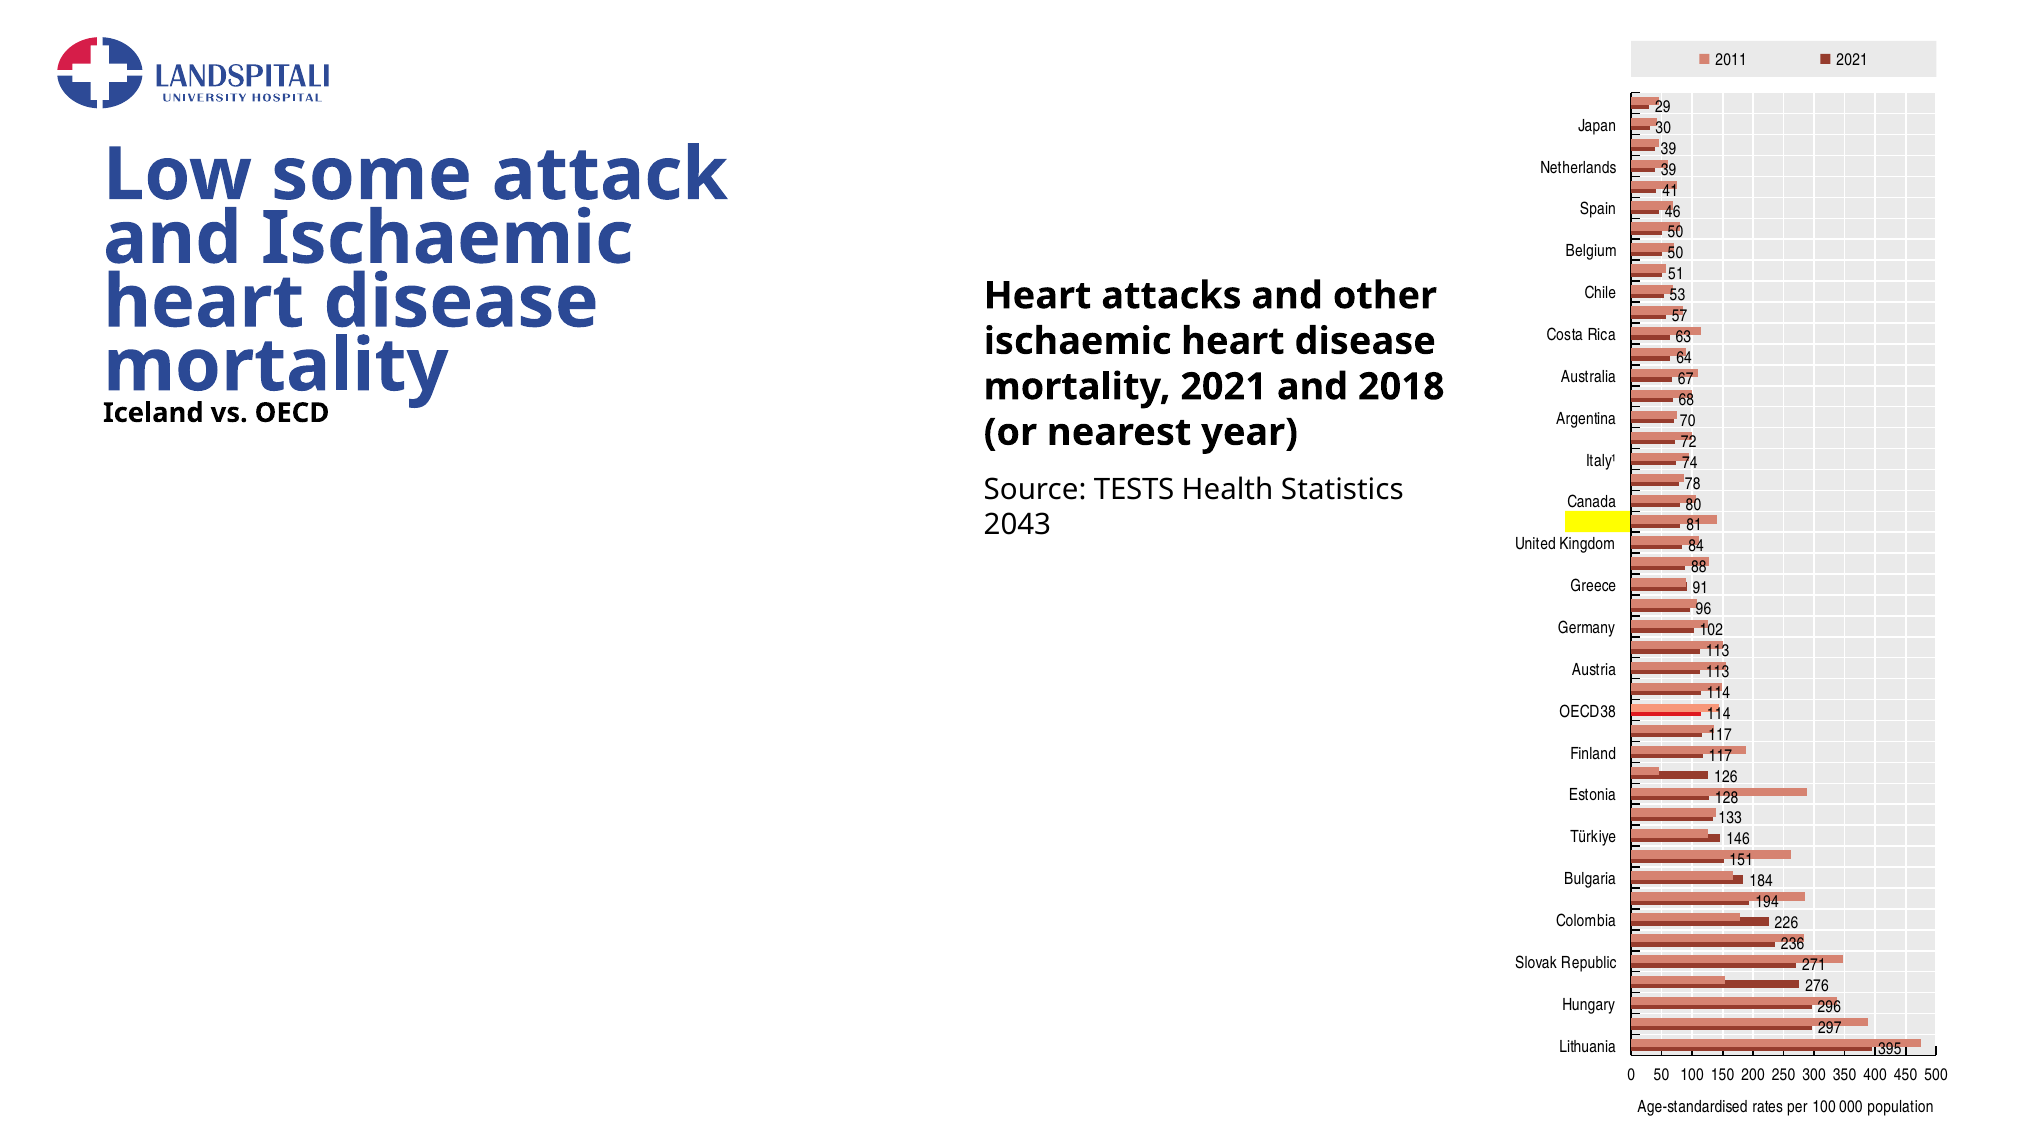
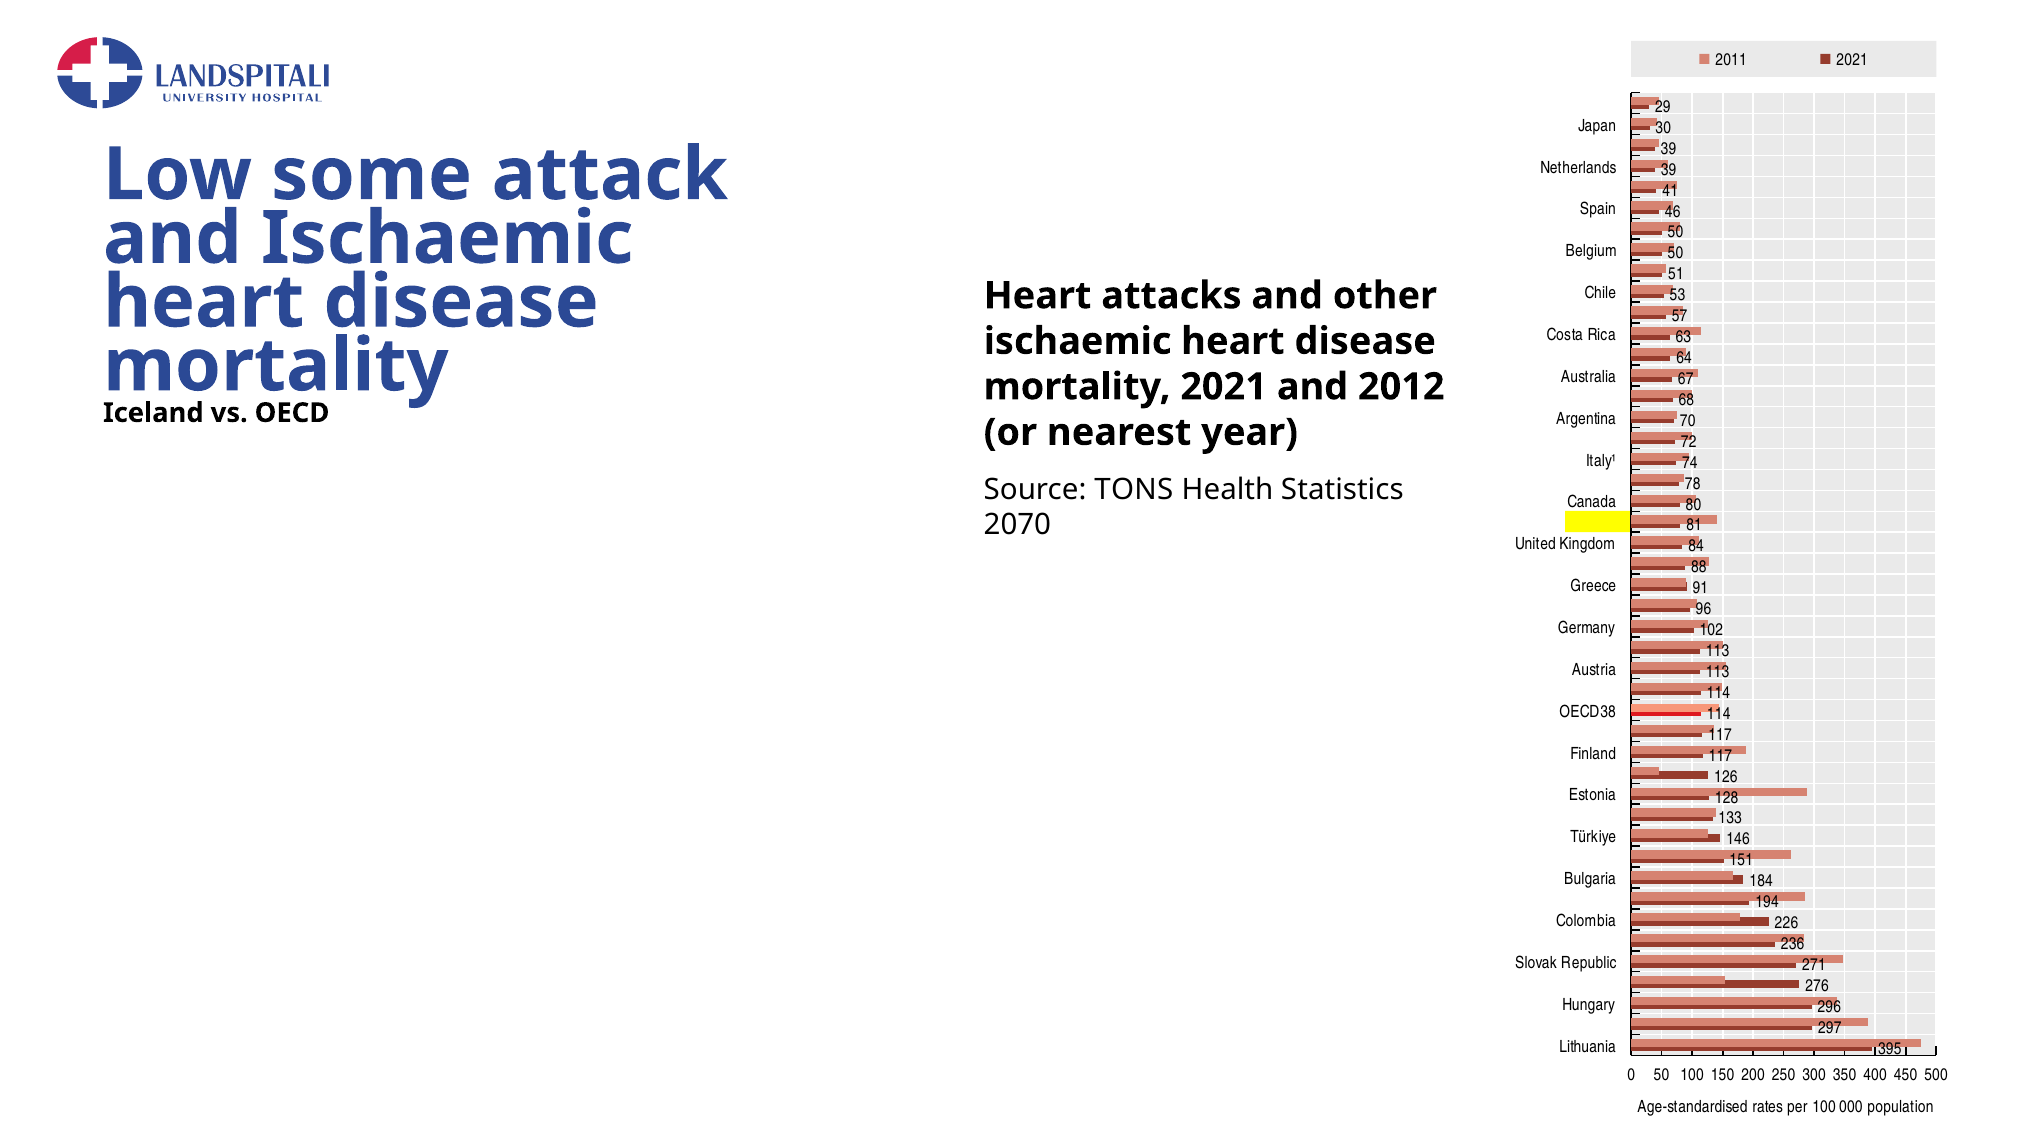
2018: 2018 -> 2012
TESTS: TESTS -> TONS
2043: 2043 -> 2070
